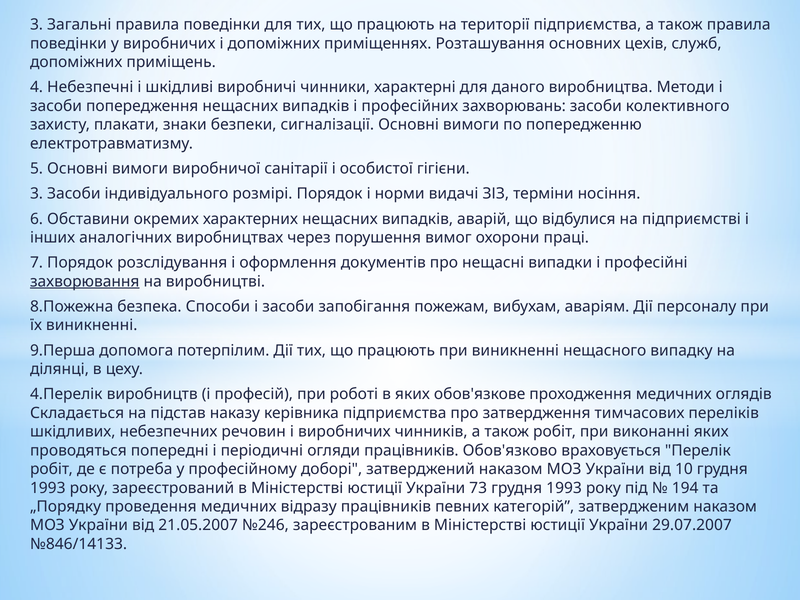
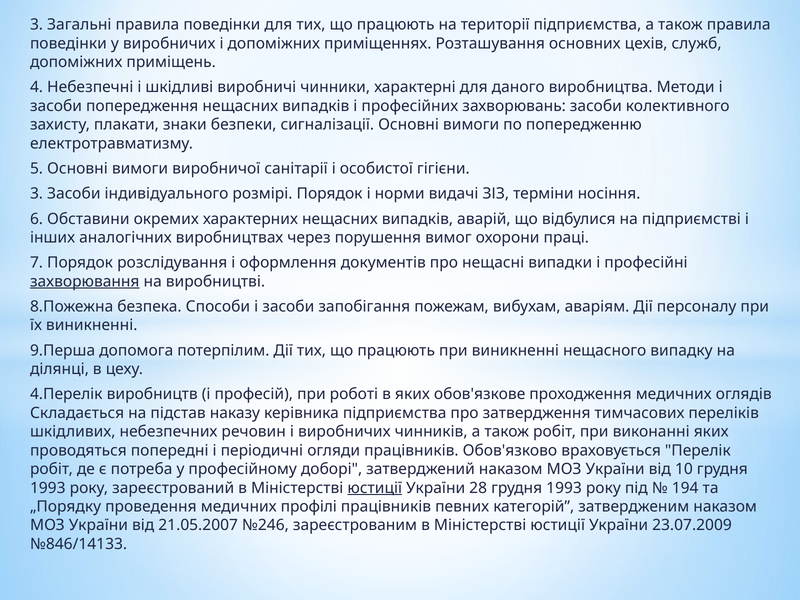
юстиції at (375, 488) underline: none -> present
73: 73 -> 28
відразу: відразу -> профілі
29.07.2007: 29.07.2007 -> 23.07.2009
